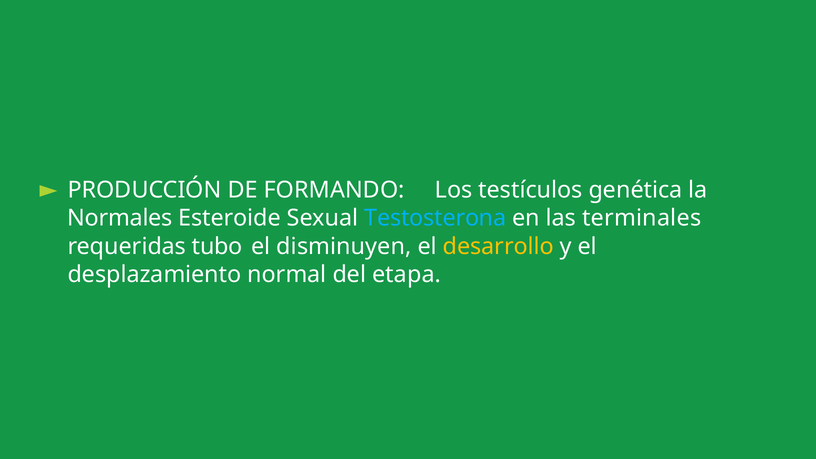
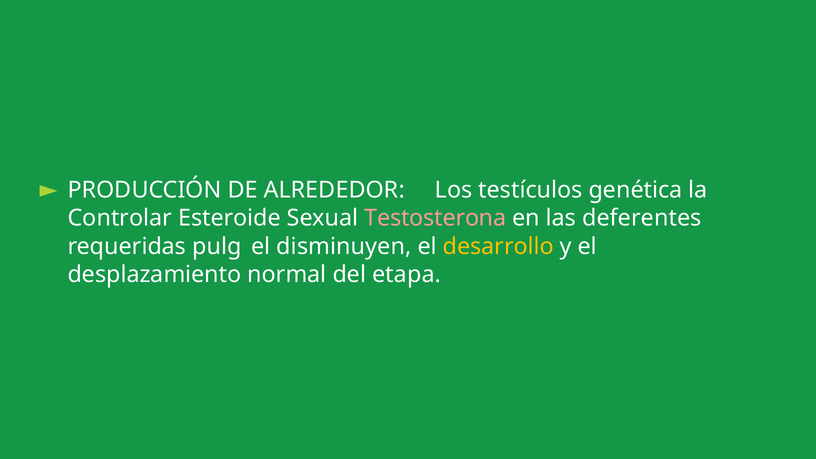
FORMANDO: FORMANDO -> ALREDEDOR
Normales: Normales -> Controlar
Testosterona colour: light blue -> pink
terminales: terminales -> deferentes
tubo: tubo -> pulg
